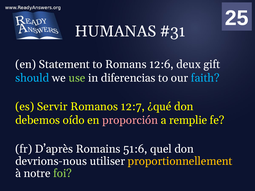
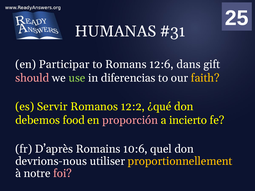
Statement: Statement -> Participar
deux: deux -> dans
should colour: light blue -> pink
faith colour: light blue -> yellow
12:7: 12:7 -> 12:2
oído: oído -> food
remplie: remplie -> incierto
51:6: 51:6 -> 10:6
foi colour: light green -> pink
